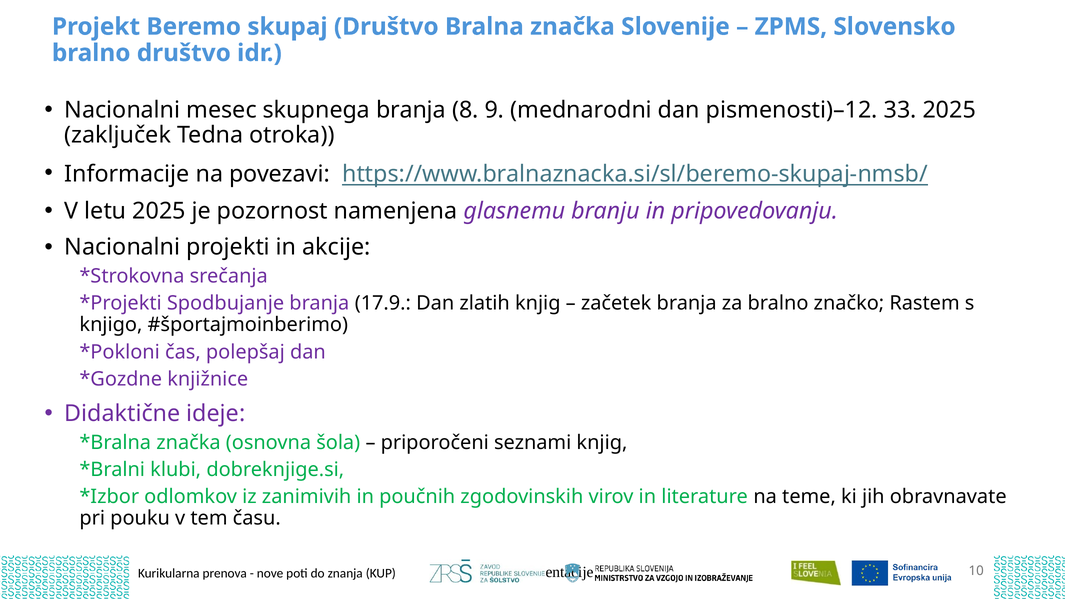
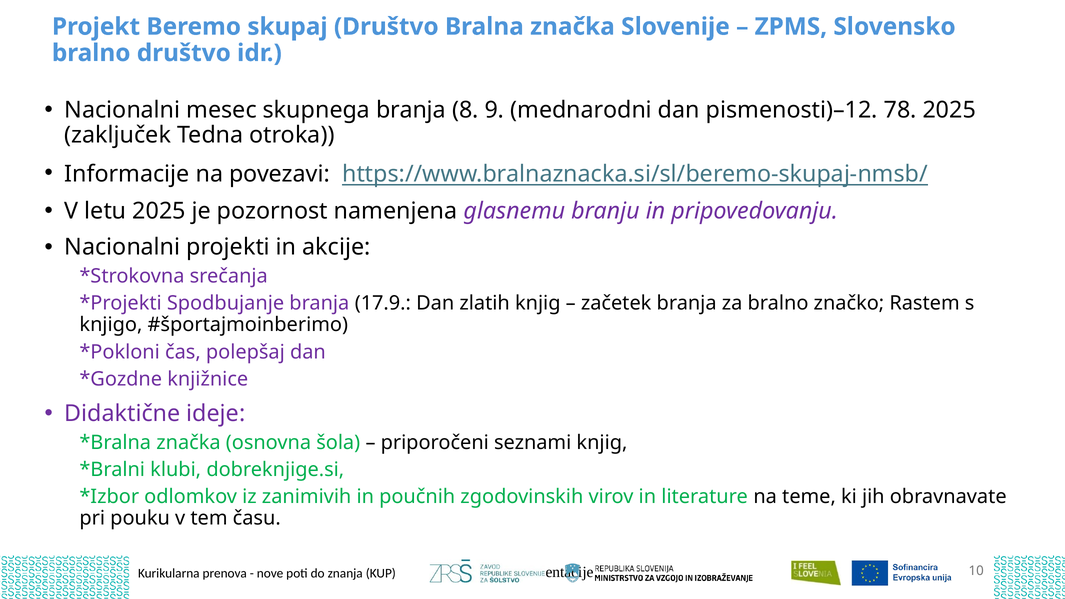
33: 33 -> 78
